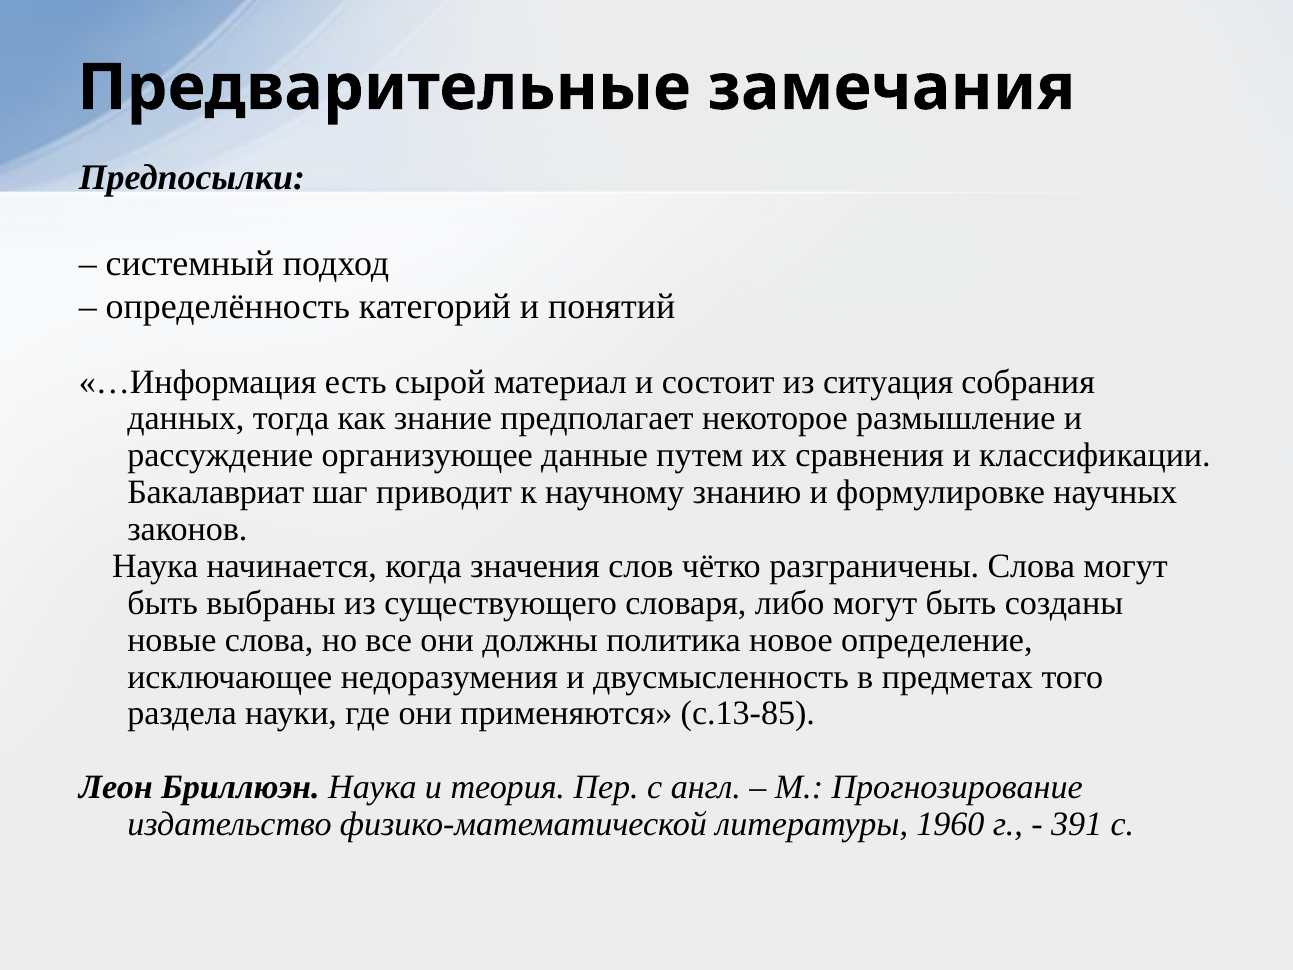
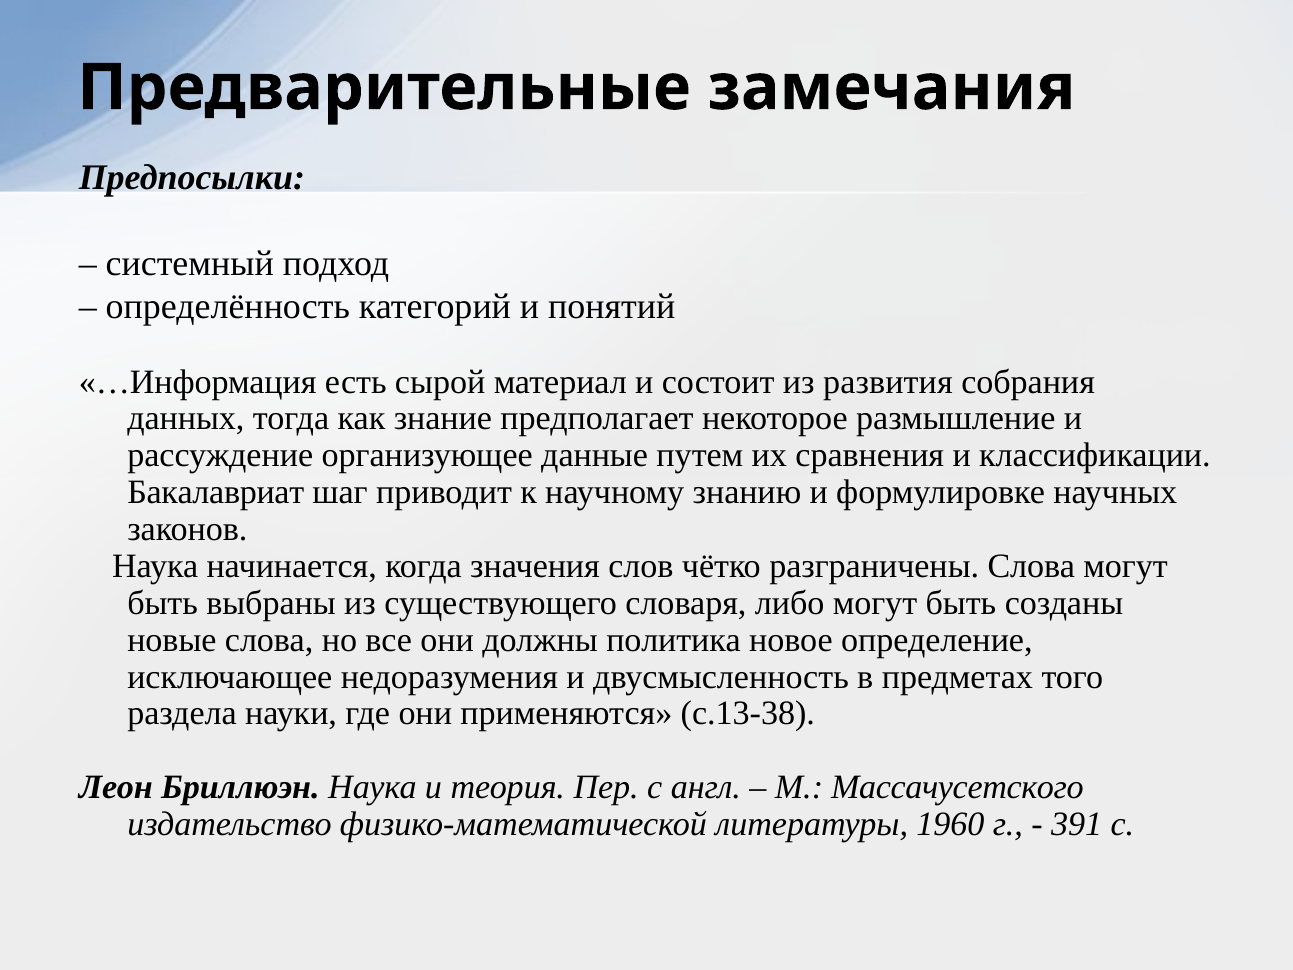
ситуация: ситуация -> развития
с.13-85: с.13-85 -> с.13-38
Прогнозирование: Прогнозирование -> Массачусетского
